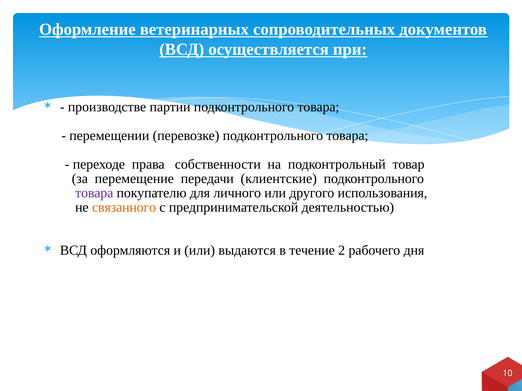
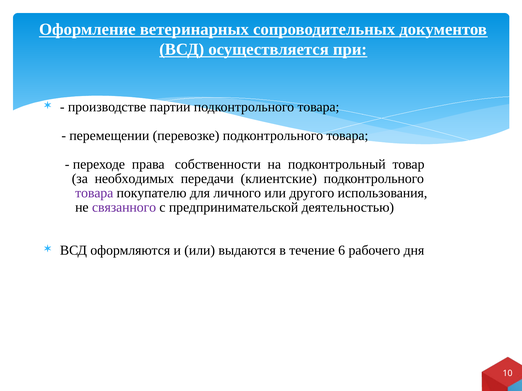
перемещение: перемещение -> необходимых
связанного colour: orange -> purple
2: 2 -> 6
